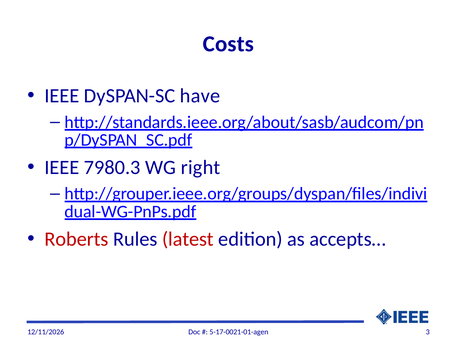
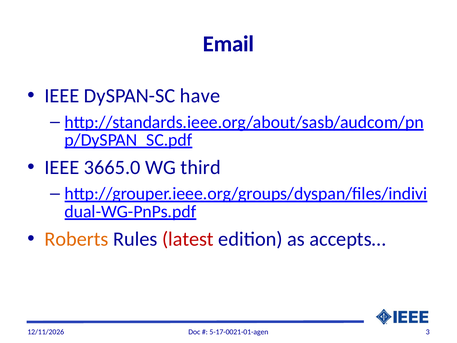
Costs: Costs -> Email
7980.3: 7980.3 -> 3665.0
right: right -> third
Roberts colour: red -> orange
